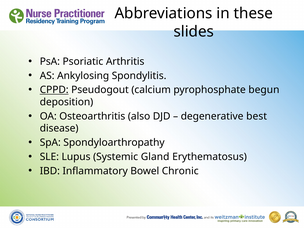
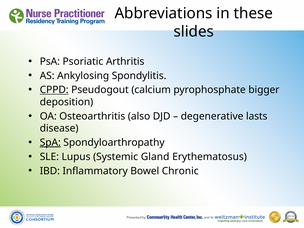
begun: begun -> bigger
best: best -> lasts
SpA underline: none -> present
